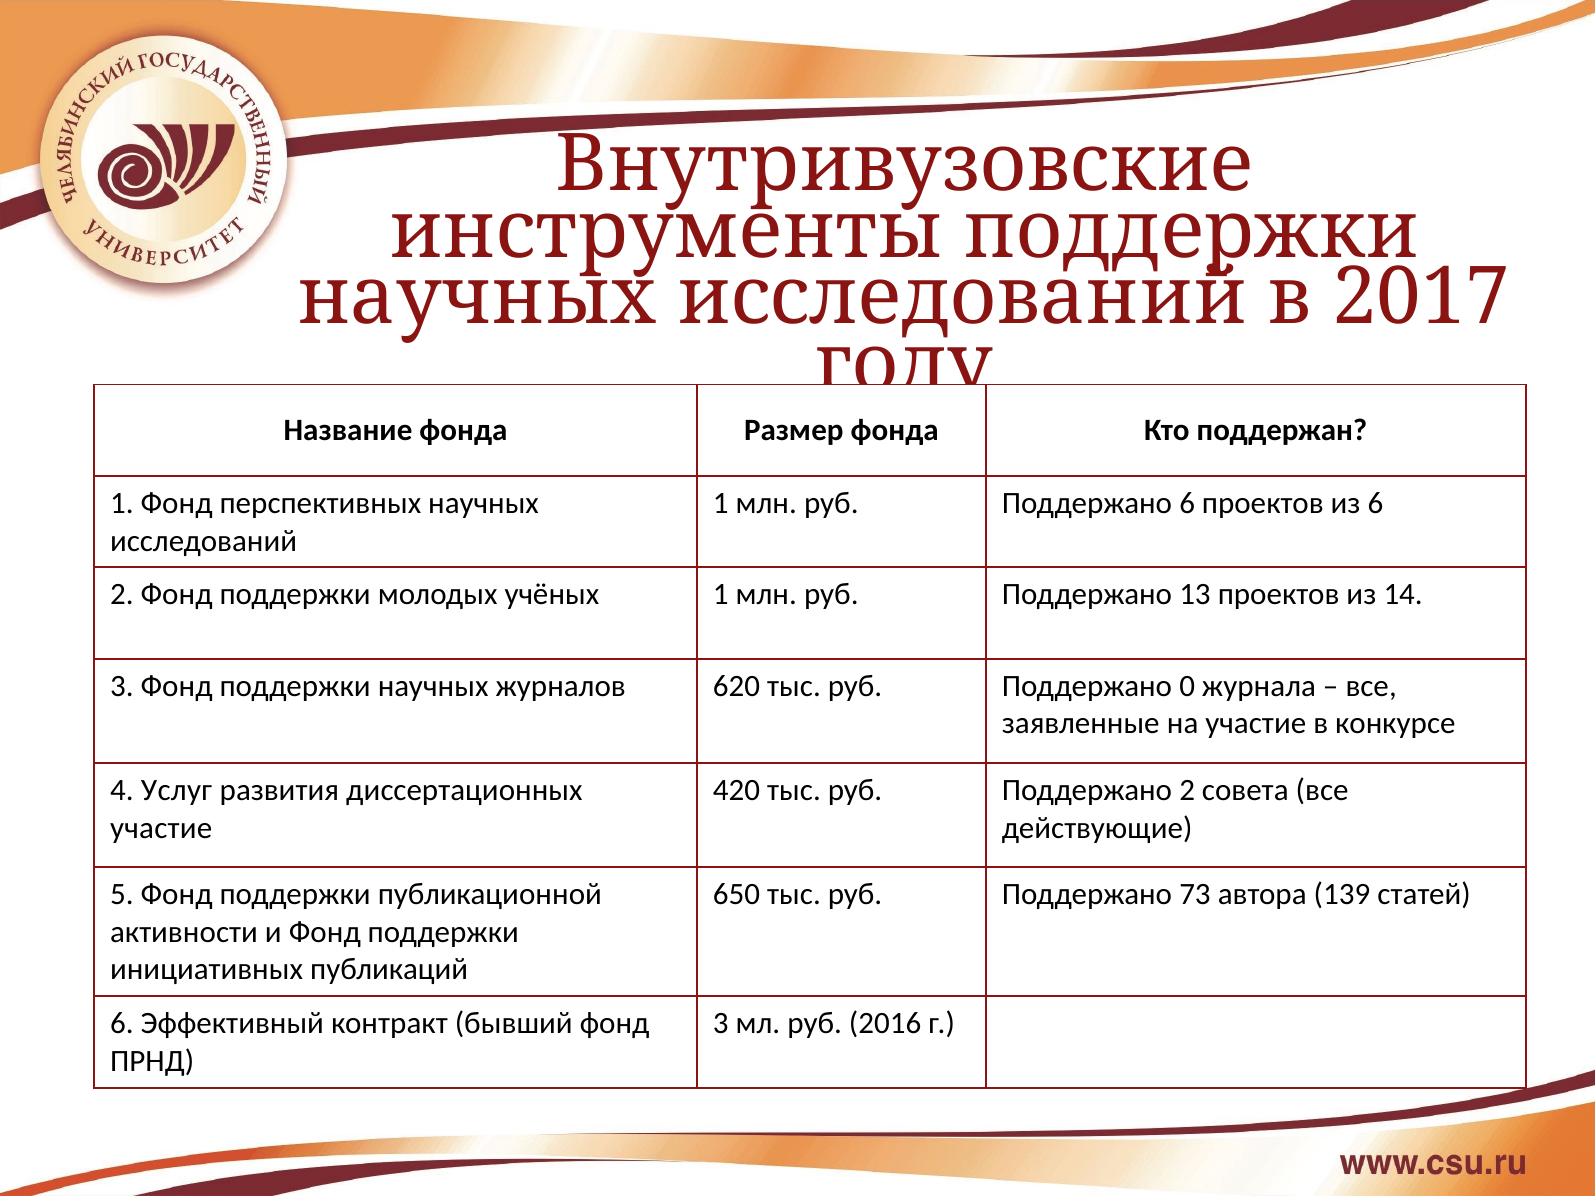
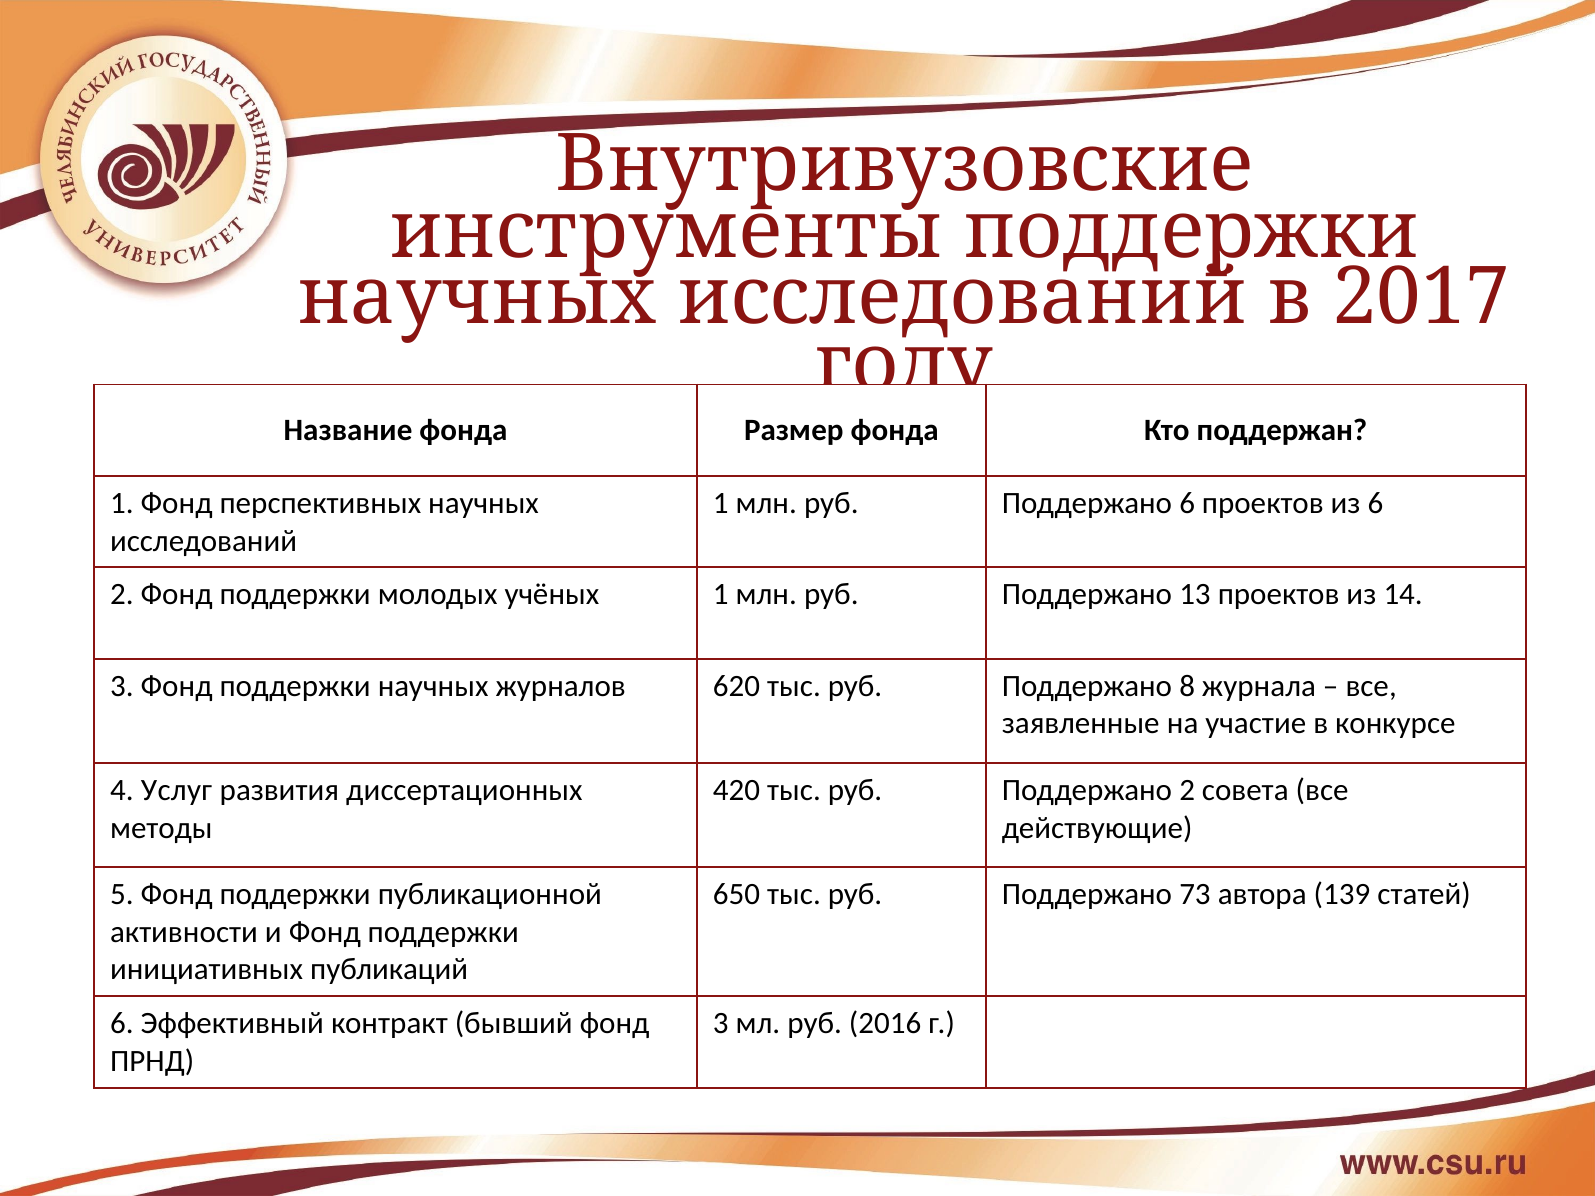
Поддержано 0: 0 -> 8
участие at (161, 828): участие -> методы
